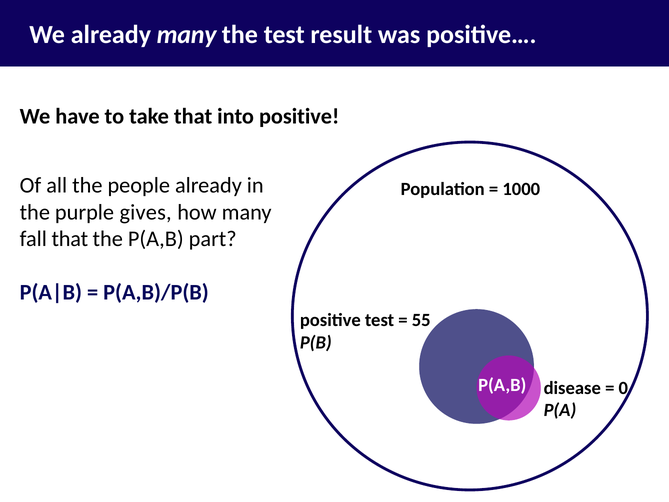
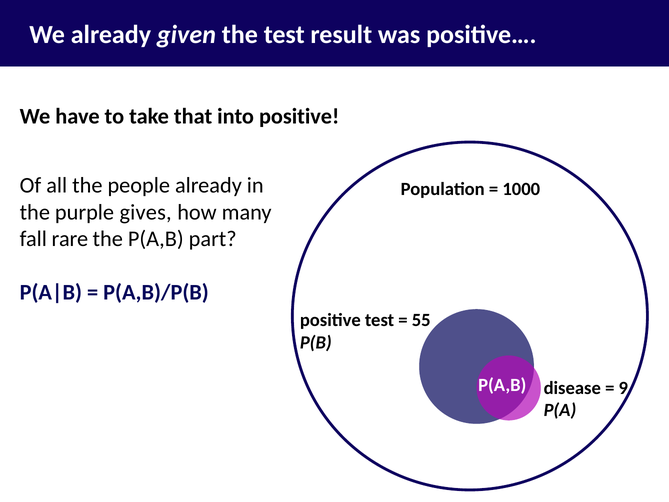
already many: many -> given
fall that: that -> rare
0: 0 -> 9
